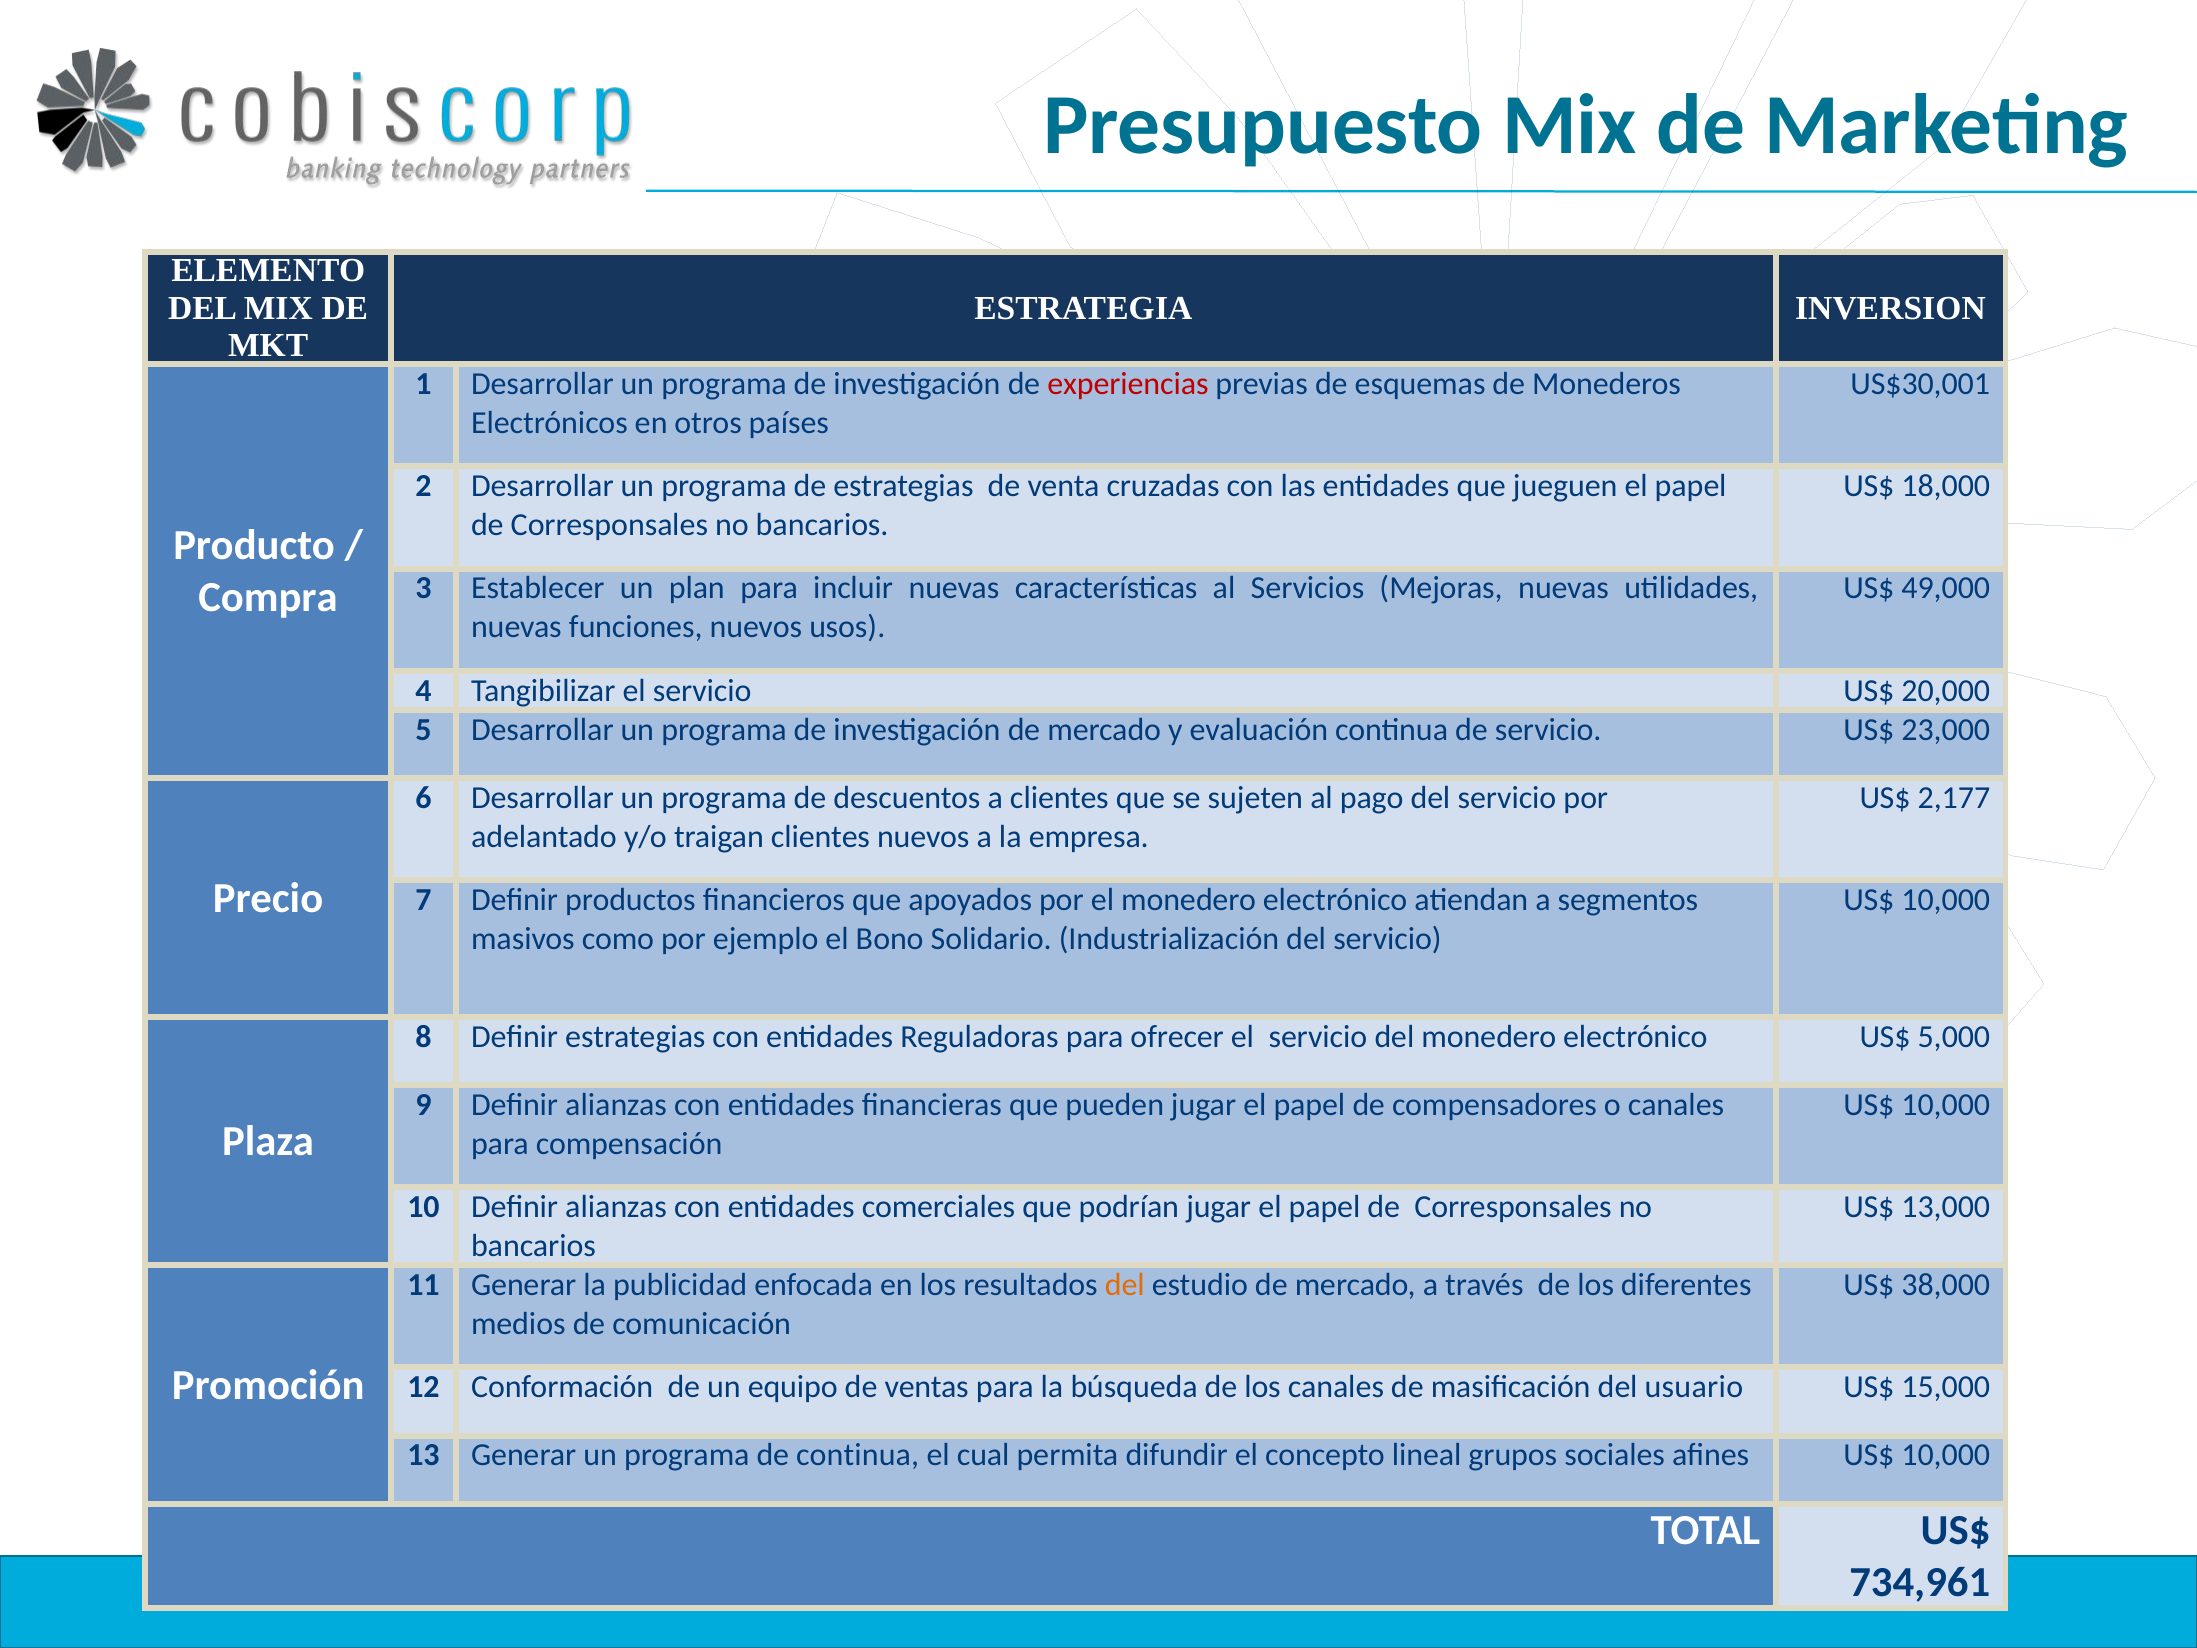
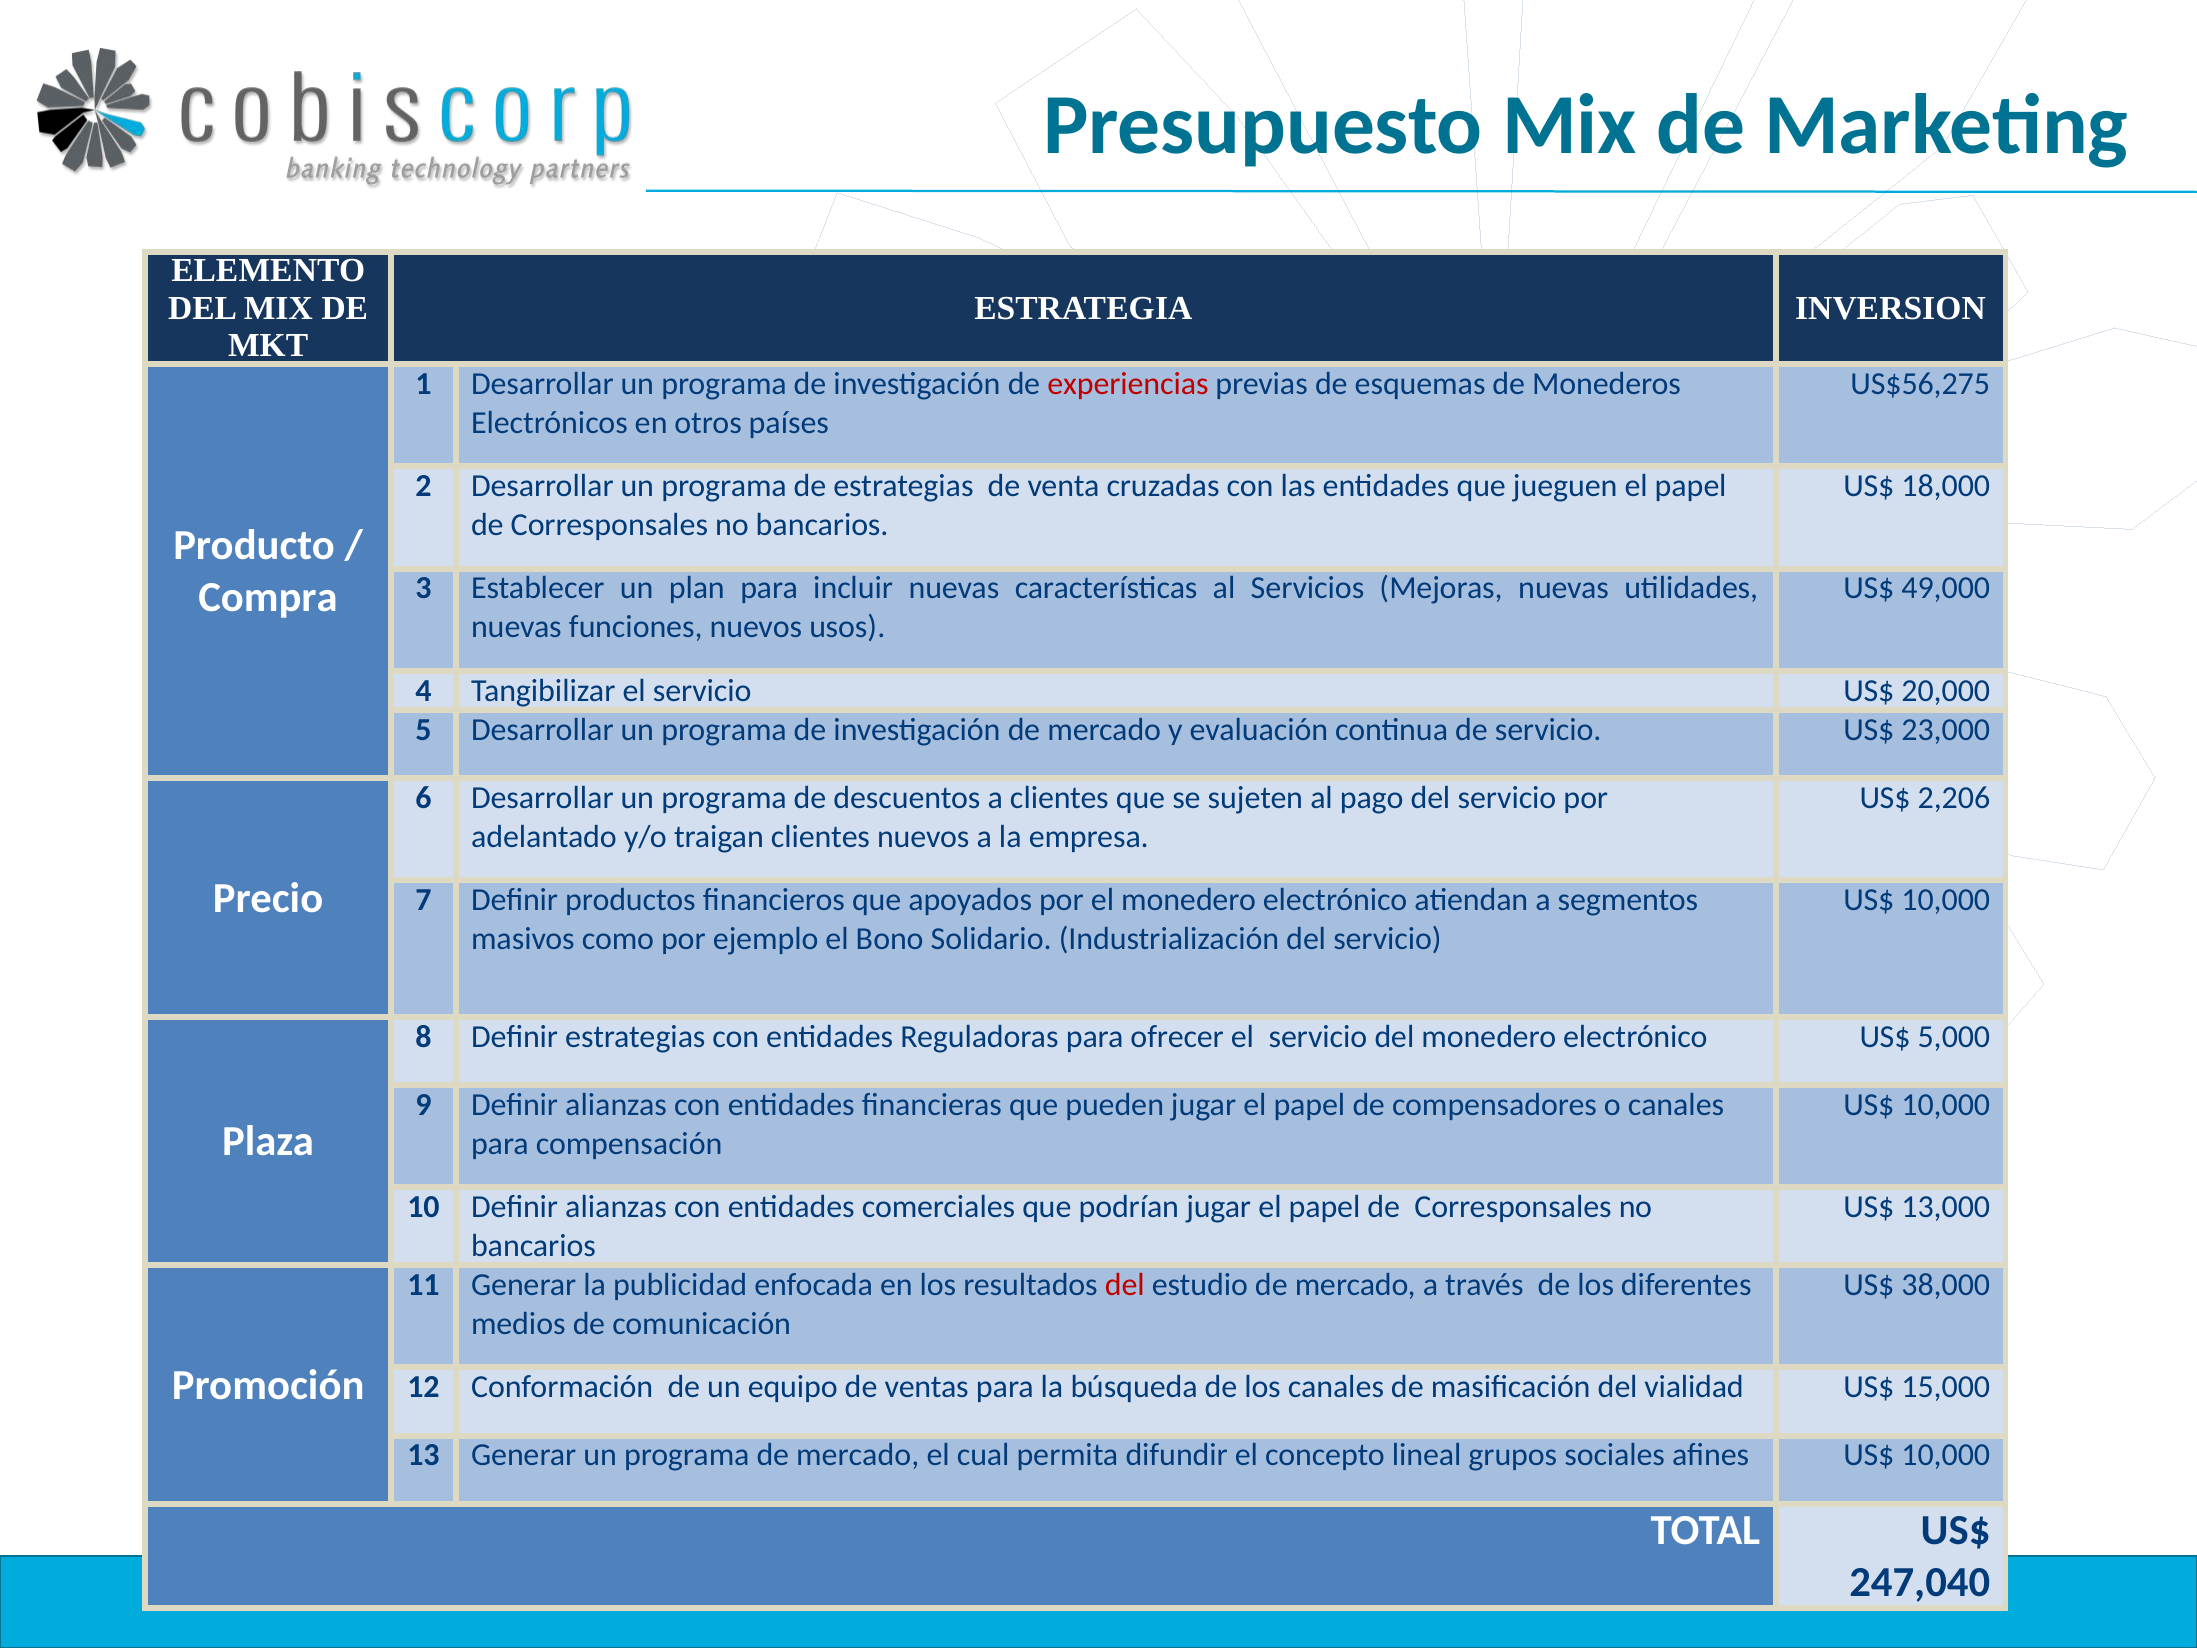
US$30,001: US$30,001 -> US$56,275
2,177: 2,177 -> 2,206
del at (1125, 1285) colour: orange -> red
usuario: usuario -> vialidad
programa de continua: continua -> mercado
734,961: 734,961 -> 247,040
